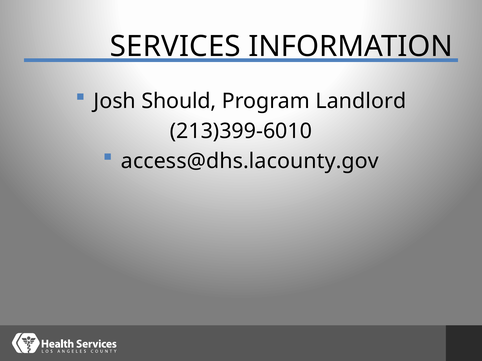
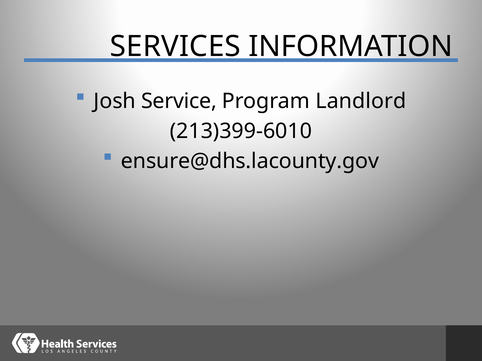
Should: Should -> Service
access@dhs.lacounty.gov: access@dhs.lacounty.gov -> ensure@dhs.lacounty.gov
